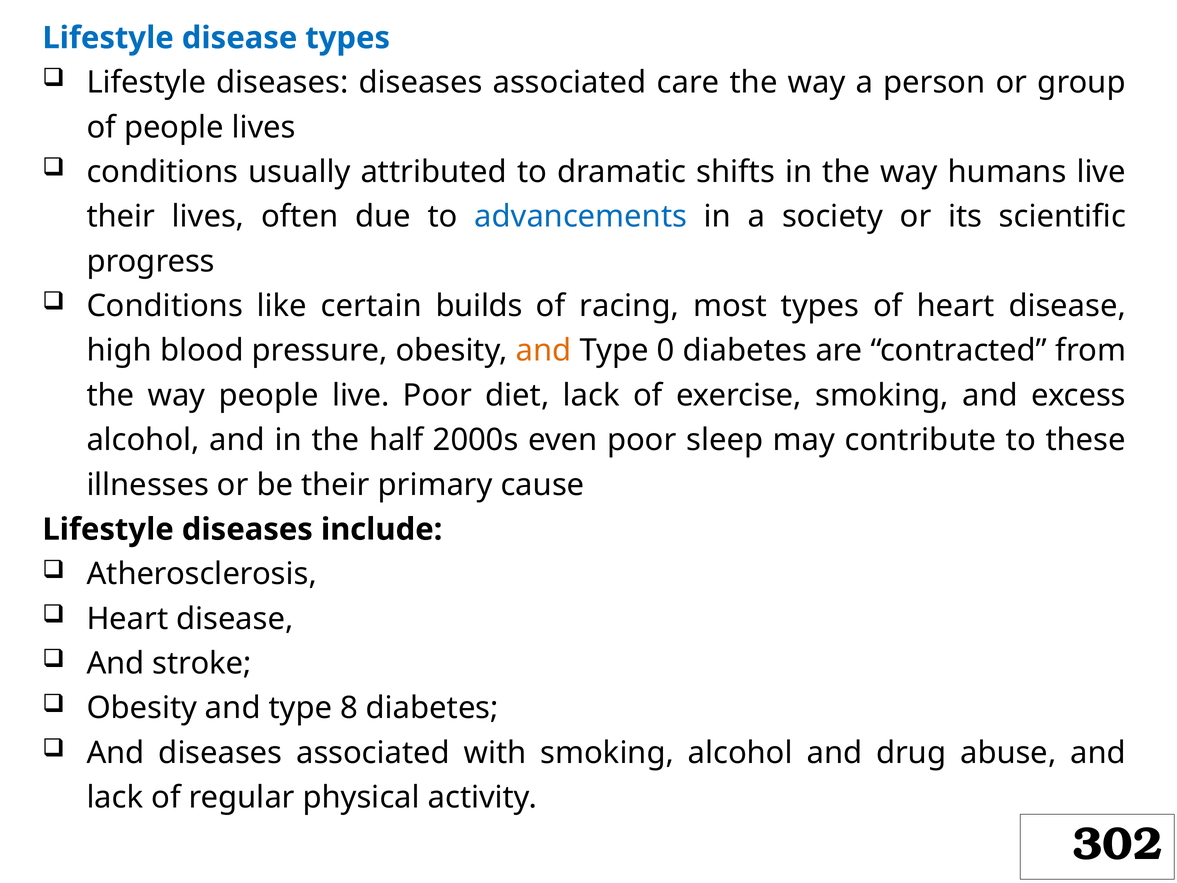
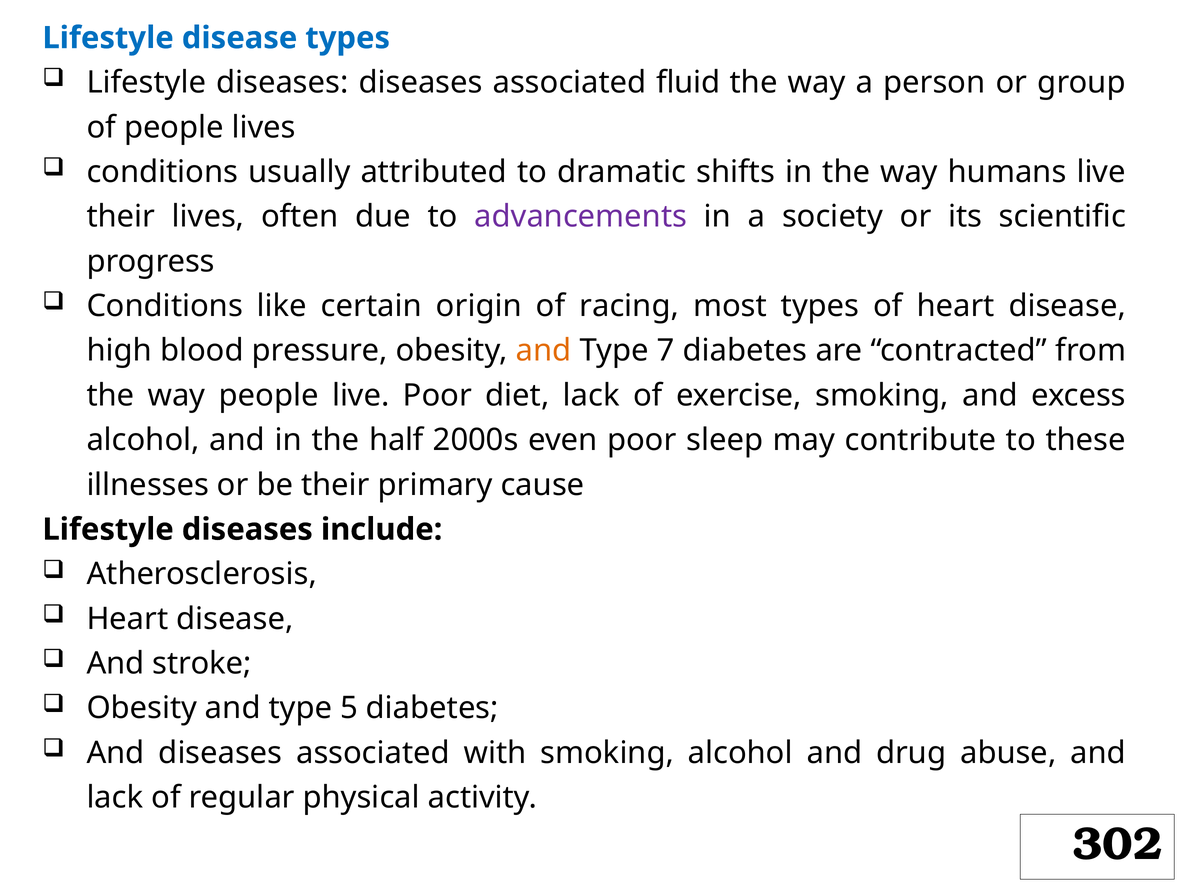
care: care -> fluid
advancements colour: blue -> purple
builds: builds -> origin
0: 0 -> 7
8: 8 -> 5
